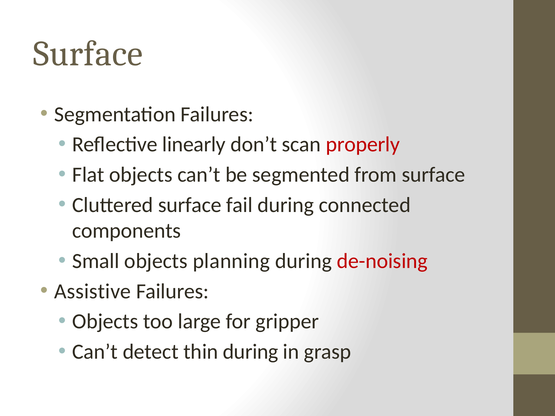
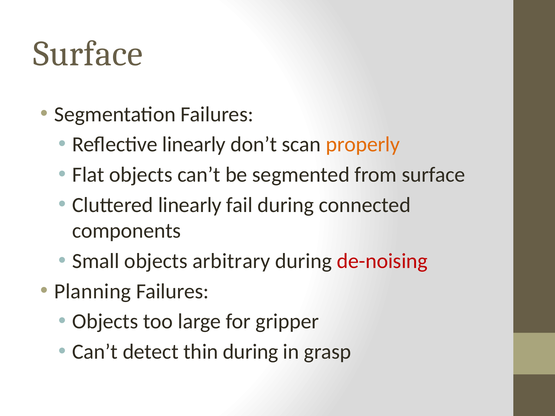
properly colour: red -> orange
Cluttered surface: surface -> linearly
planning: planning -> arbitrary
Assistive: Assistive -> Planning
